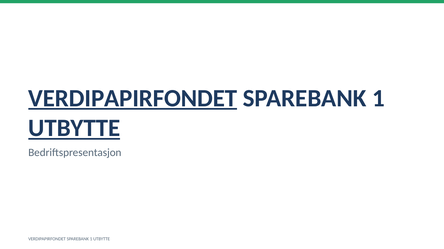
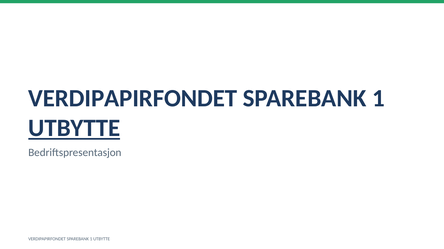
VERDIPAPIRFONDET at (133, 98) underline: present -> none
